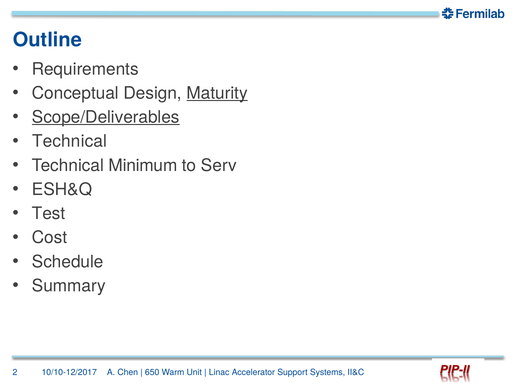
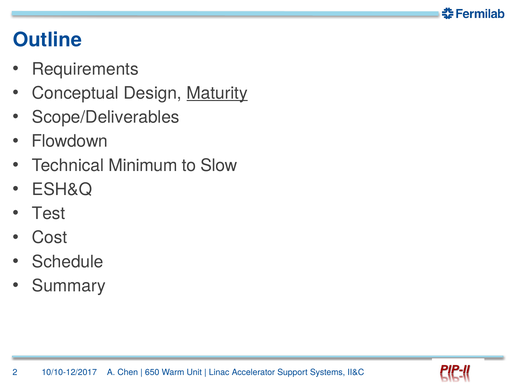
Scope/Deliverables underline: present -> none
Technical at (70, 141): Technical -> Flowdown
Serv: Serv -> Slow
